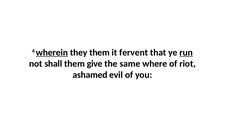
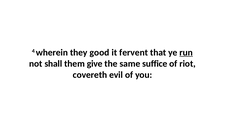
wherein underline: present -> none
they them: them -> good
where: where -> suffice
ashamed: ashamed -> covereth
